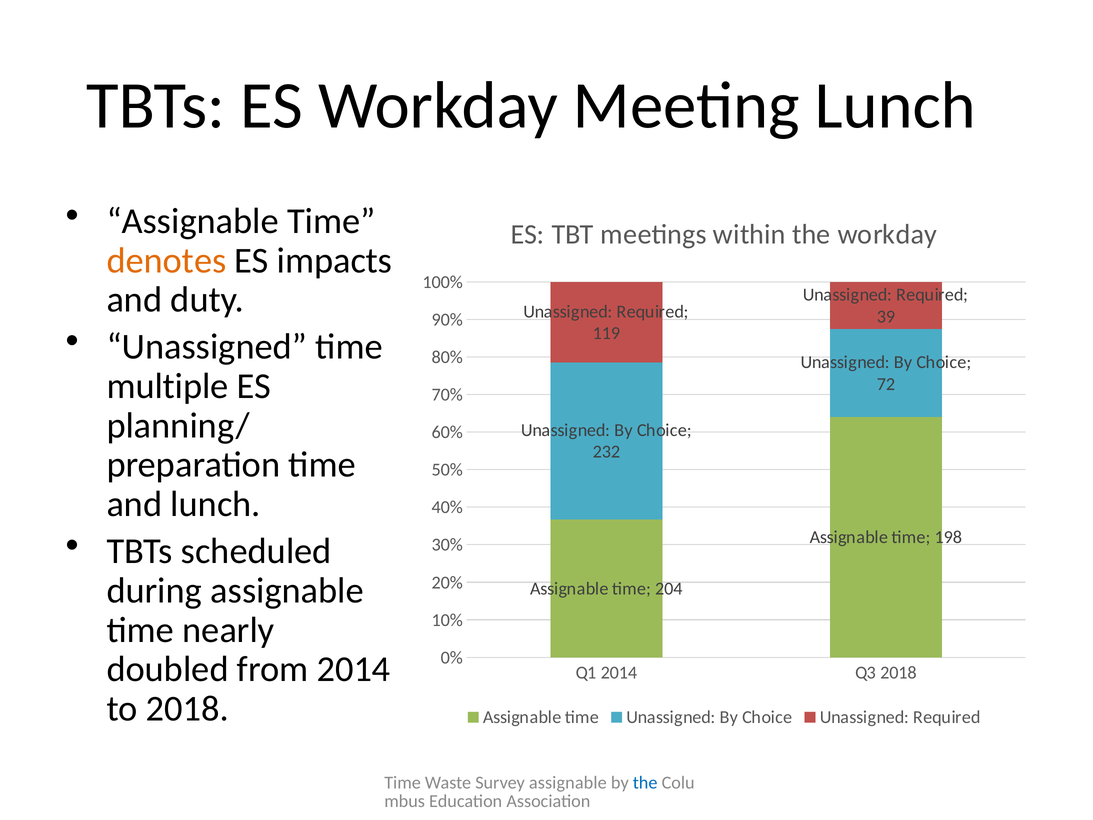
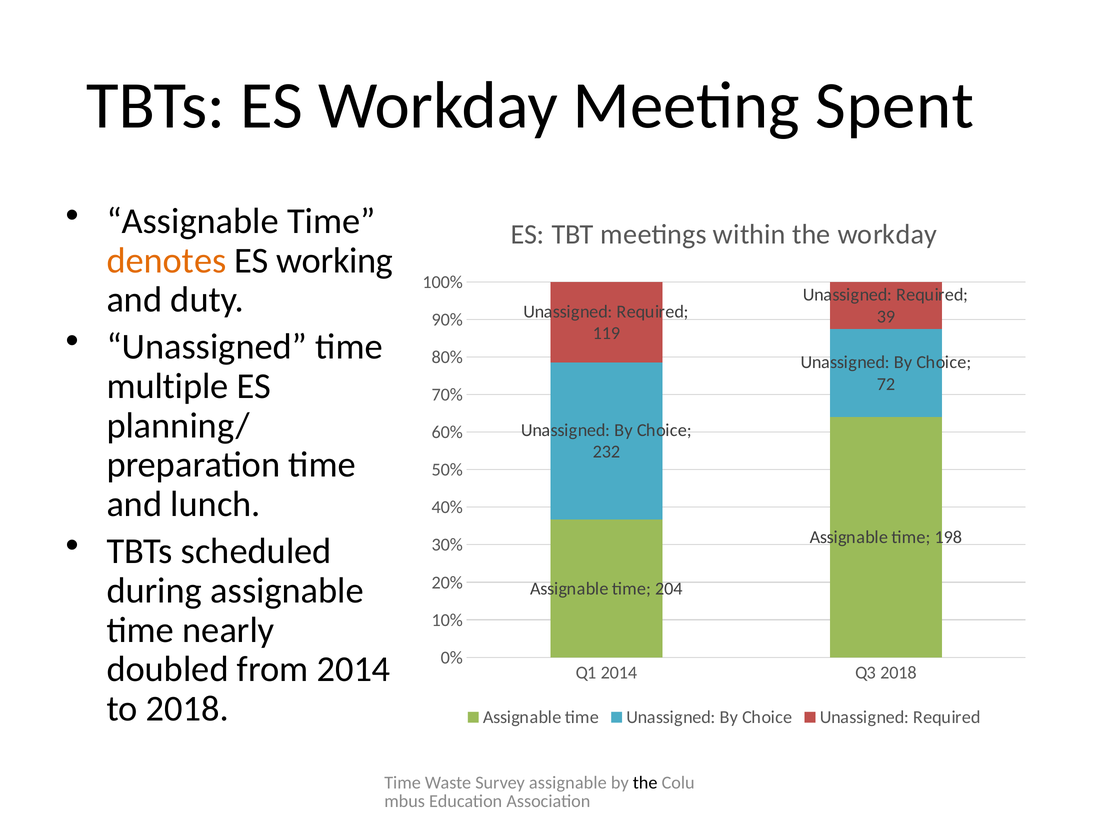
Meeting Lunch: Lunch -> Spent
impacts: impacts -> working
the at (645, 783) colour: blue -> black
